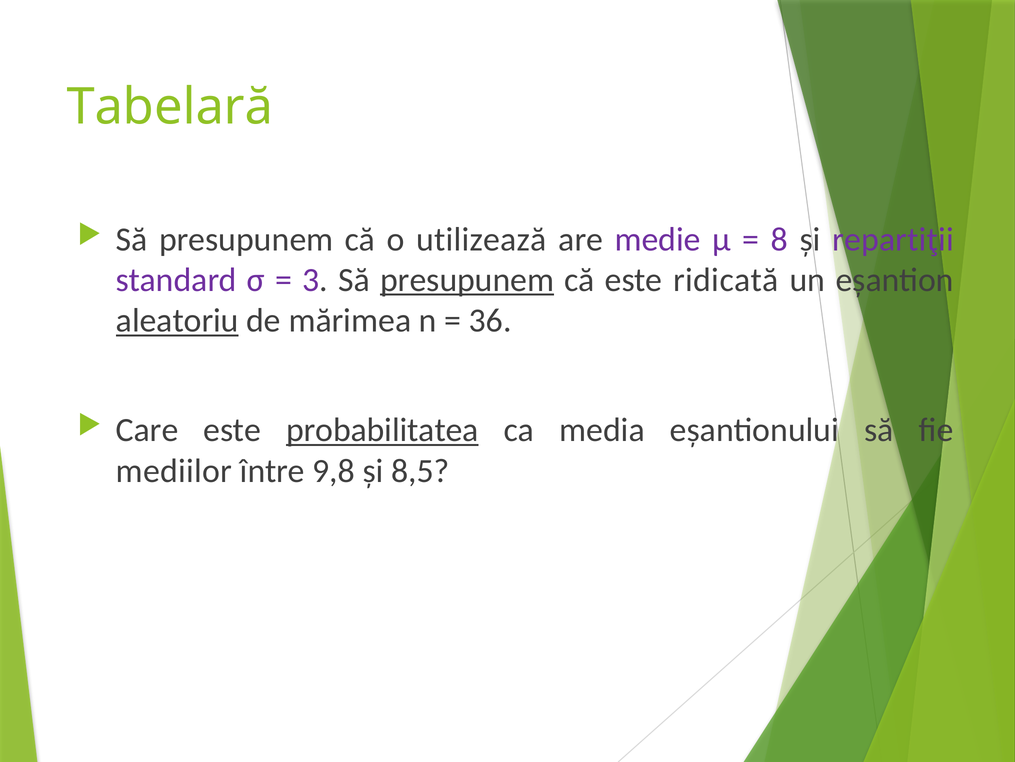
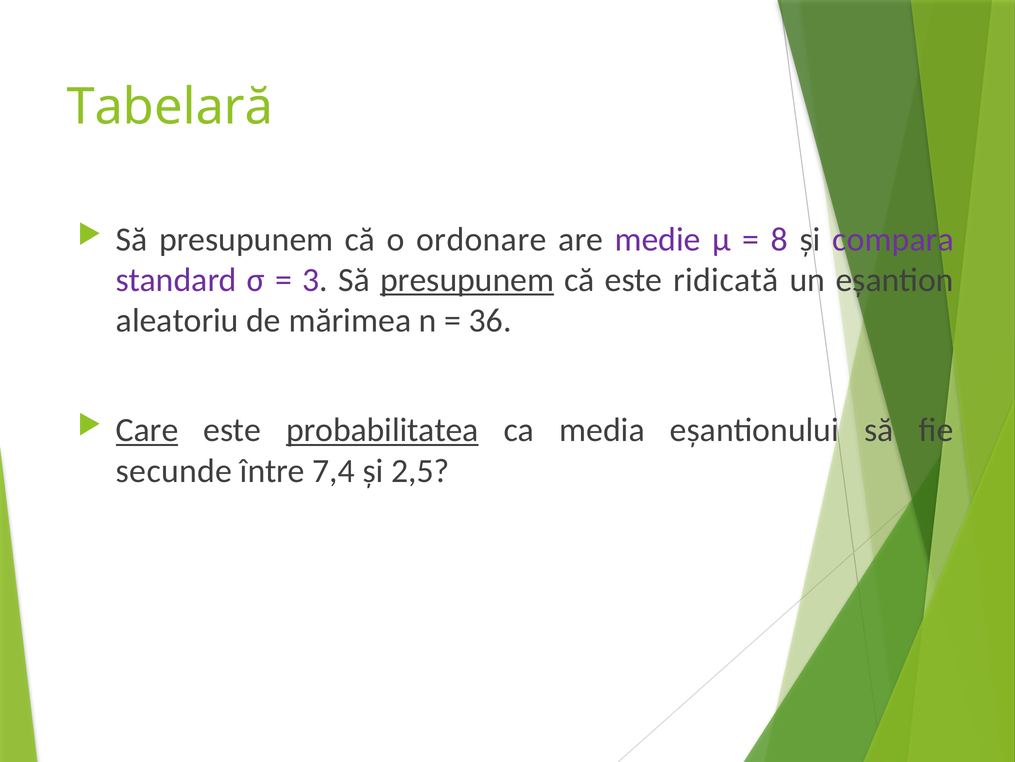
utilizează: utilizează -> ordonare
repartiţii: repartiţii -> compara
aleatoriu underline: present -> none
Care underline: none -> present
mediilor: mediilor -> secunde
9,8: 9,8 -> 7,4
8,5: 8,5 -> 2,5
